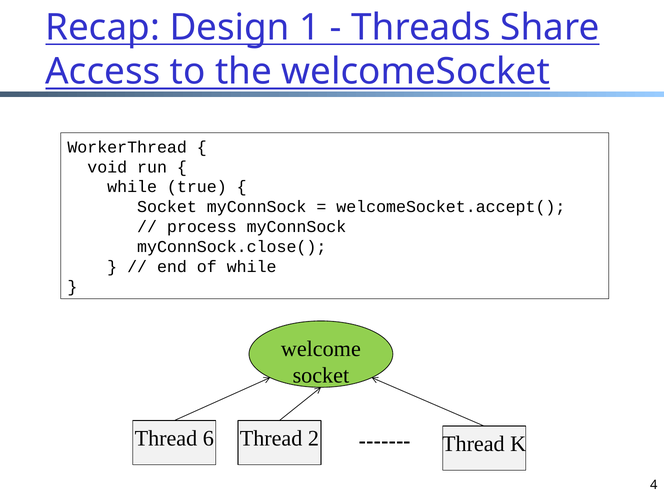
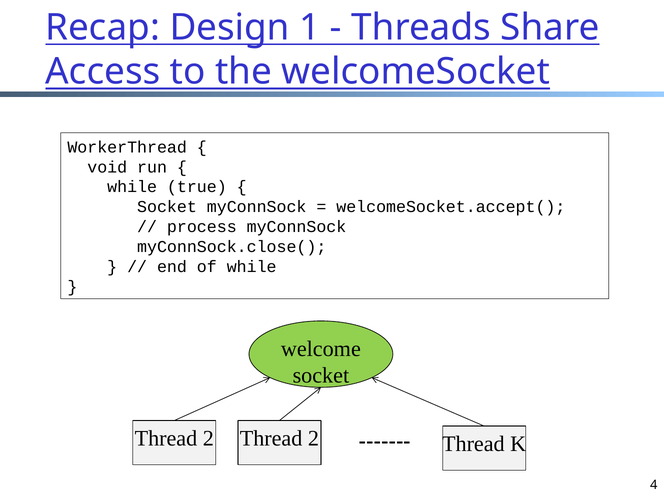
6 at (208, 439): 6 -> 2
